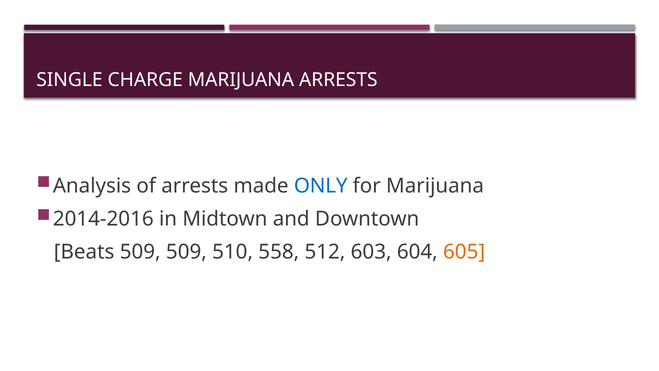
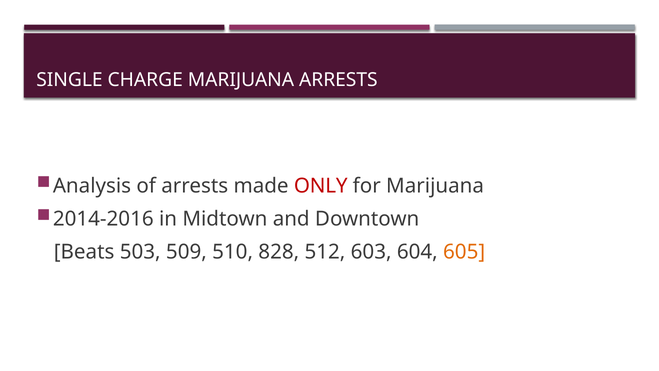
ONLY colour: blue -> red
Beats 509: 509 -> 503
558: 558 -> 828
